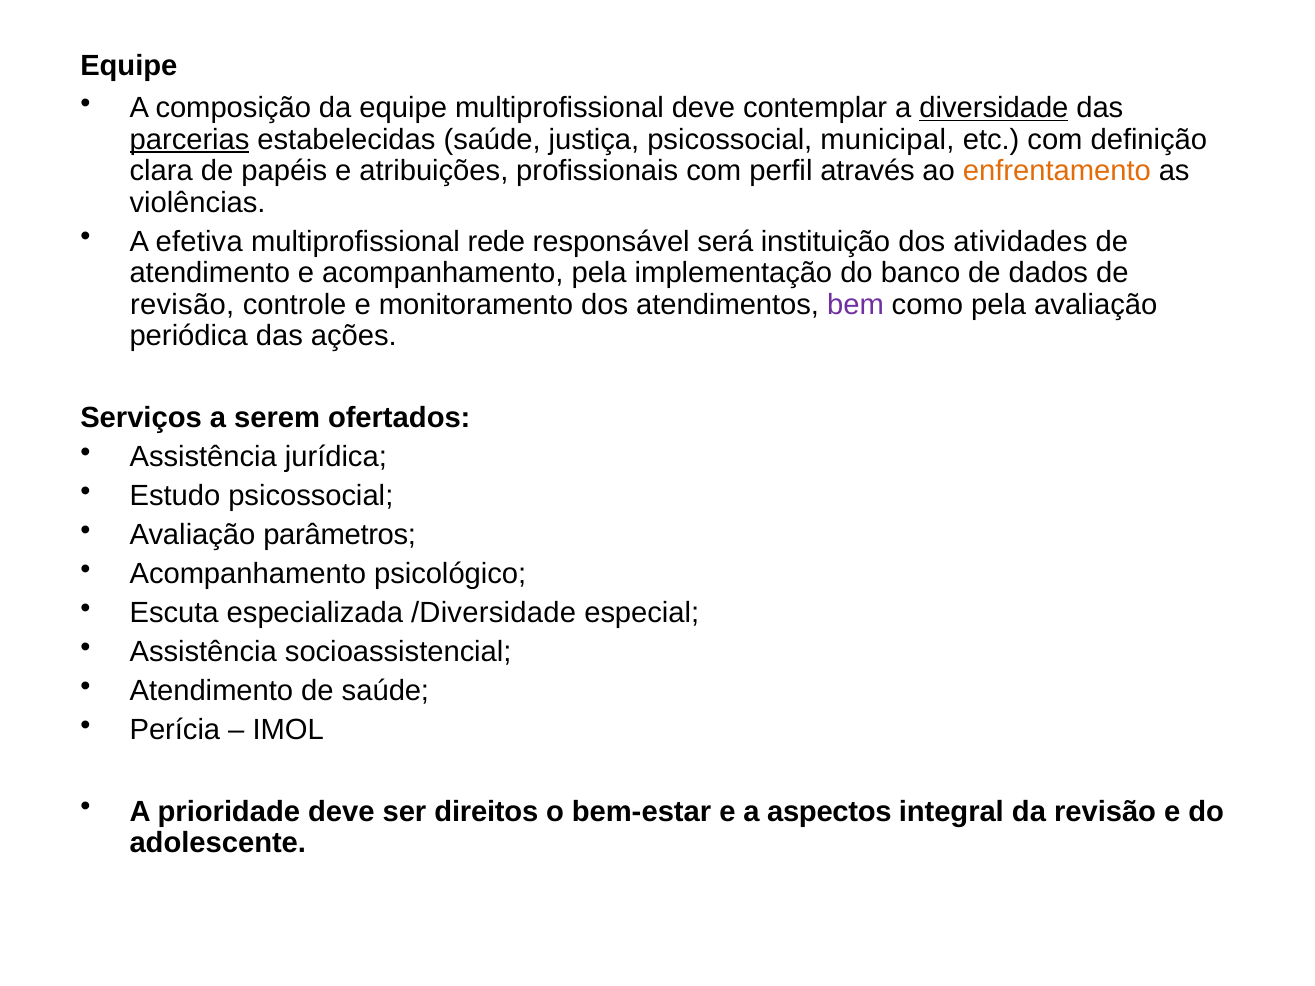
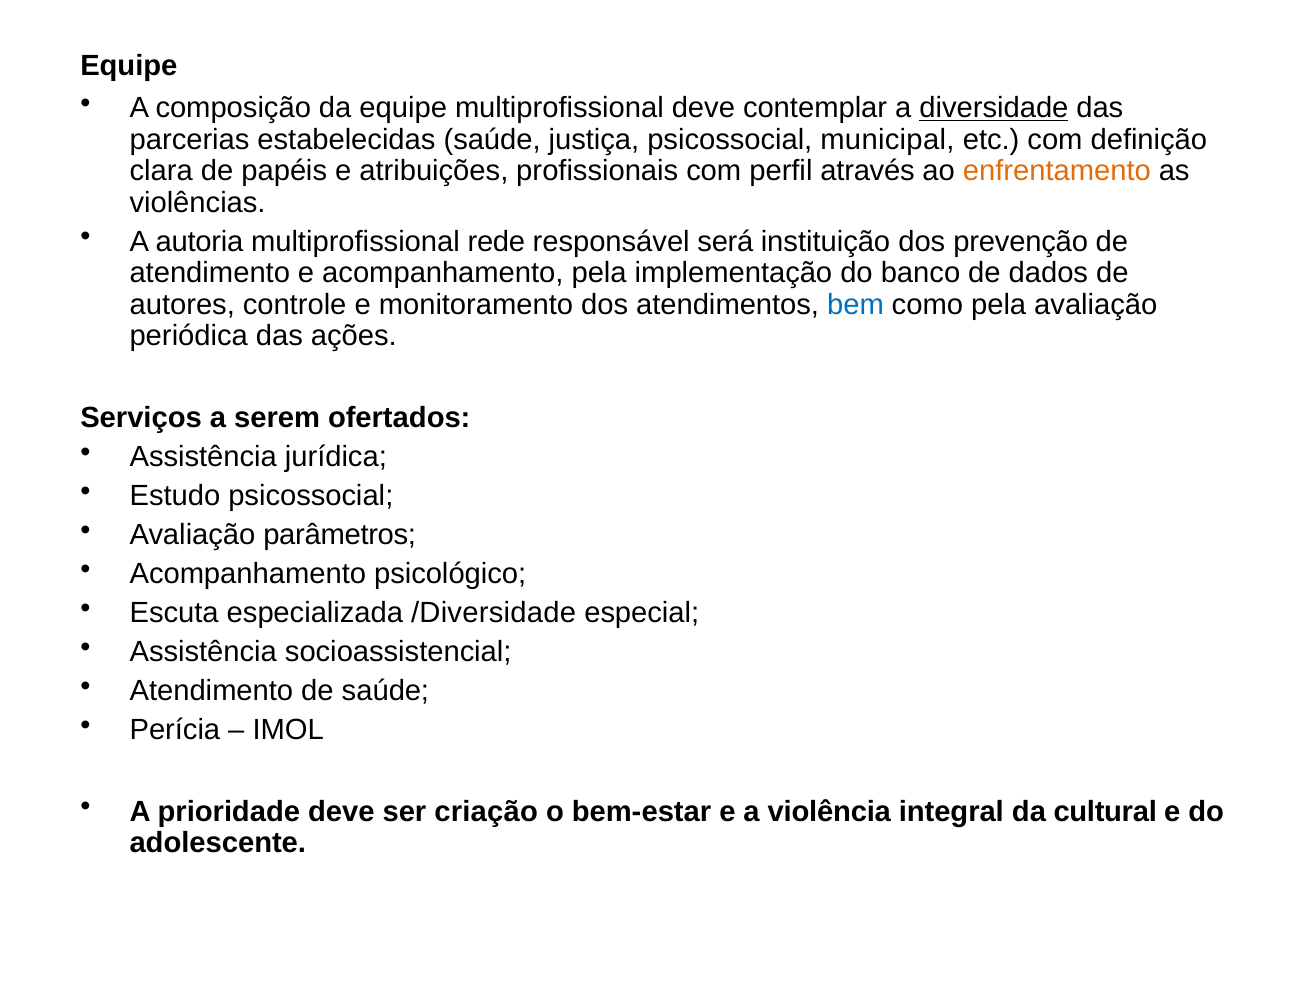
parcerias underline: present -> none
efetiva: efetiva -> autoria
atividades: atividades -> prevenção
revisão at (182, 305): revisão -> autores
bem colour: purple -> blue
direitos: direitos -> criação
aspectos: aspectos -> violência
da revisão: revisão -> cultural
